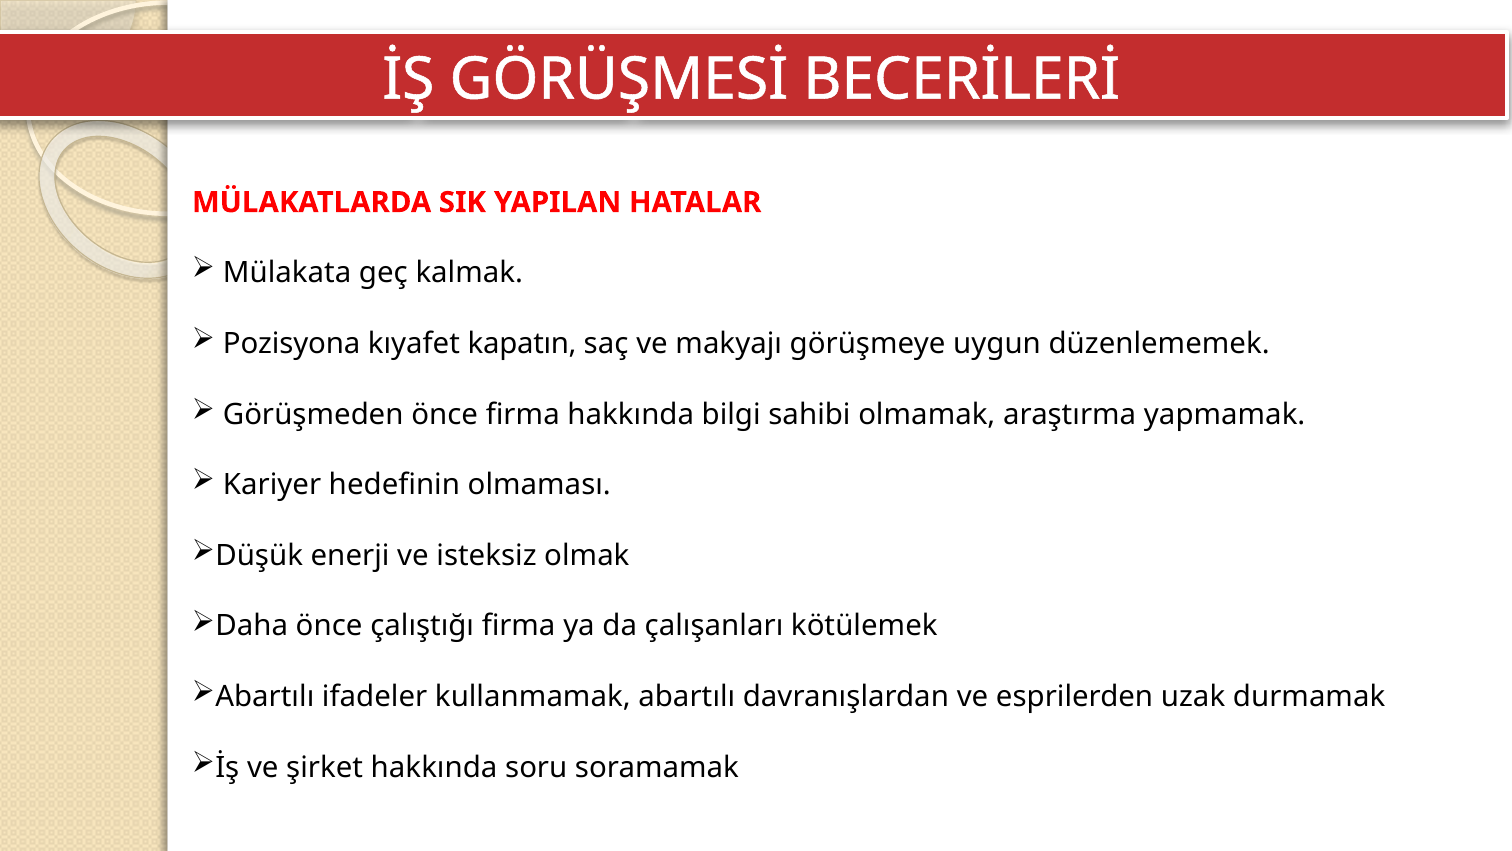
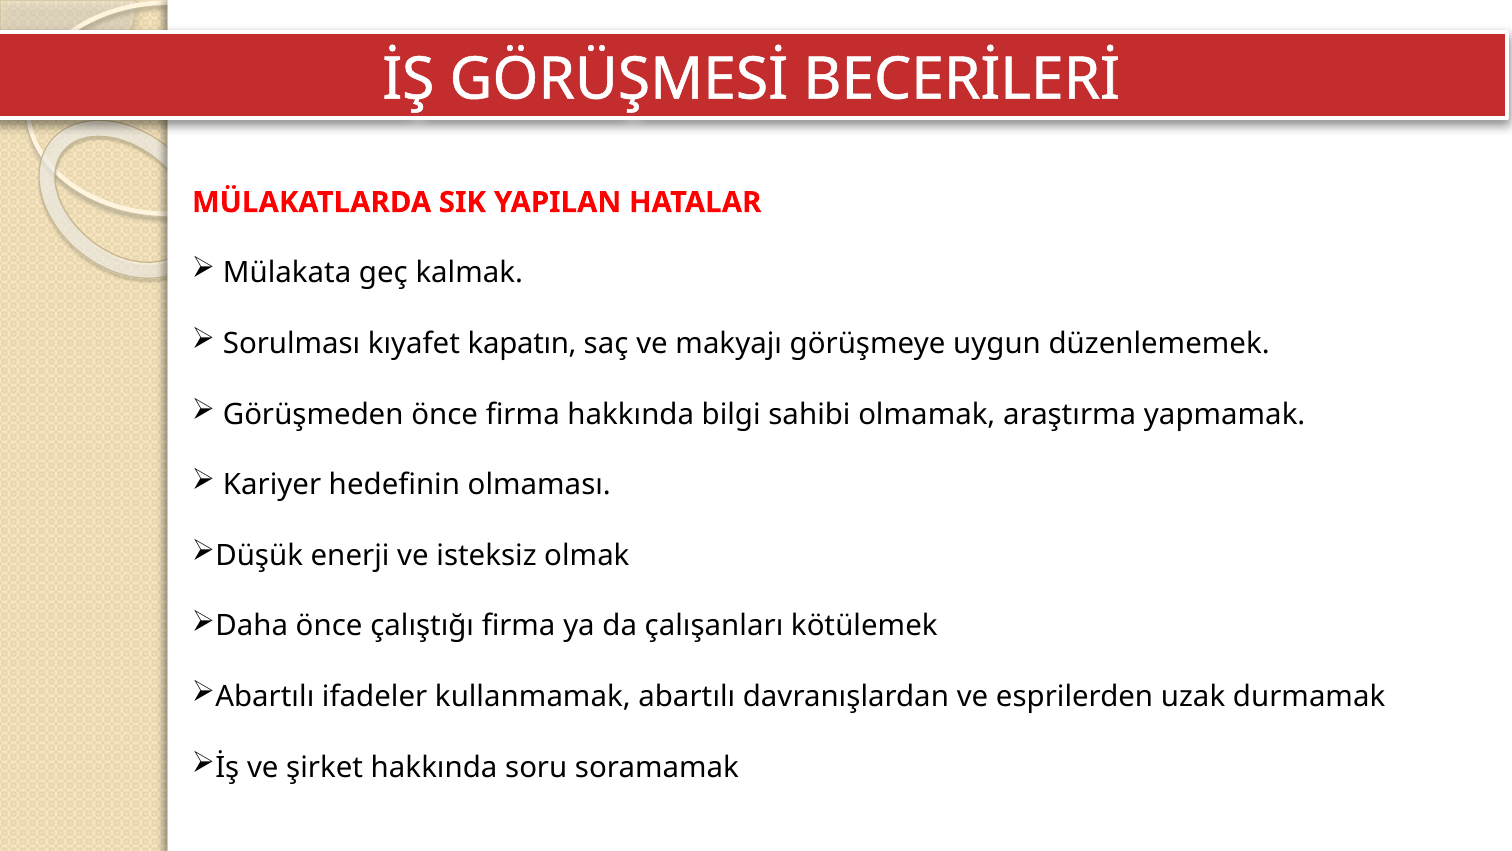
Pozisyona: Pozisyona -> Sorulması
